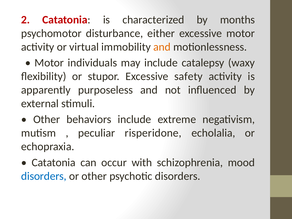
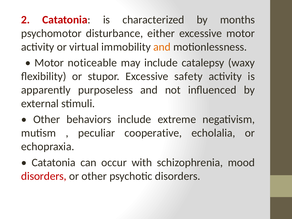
individuals: individuals -> noticeable
risperidone: risperidone -> cooperative
disorders at (44, 176) colour: blue -> red
